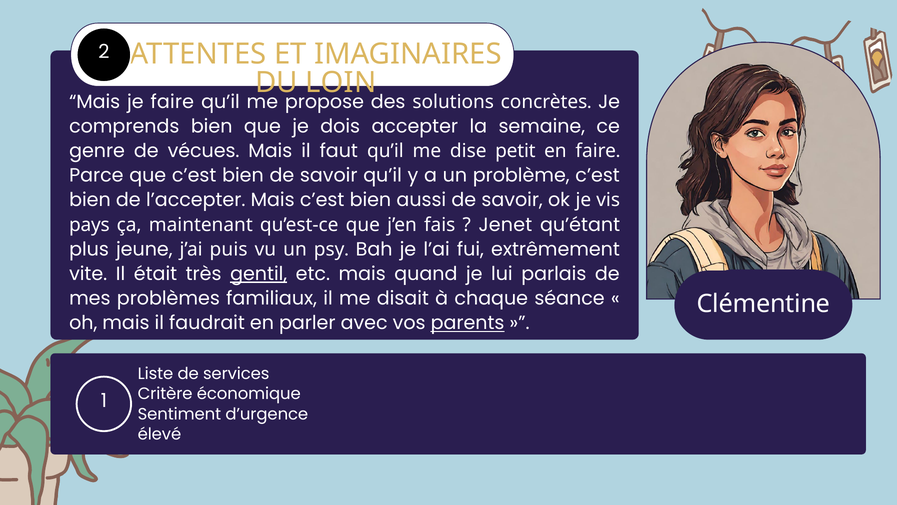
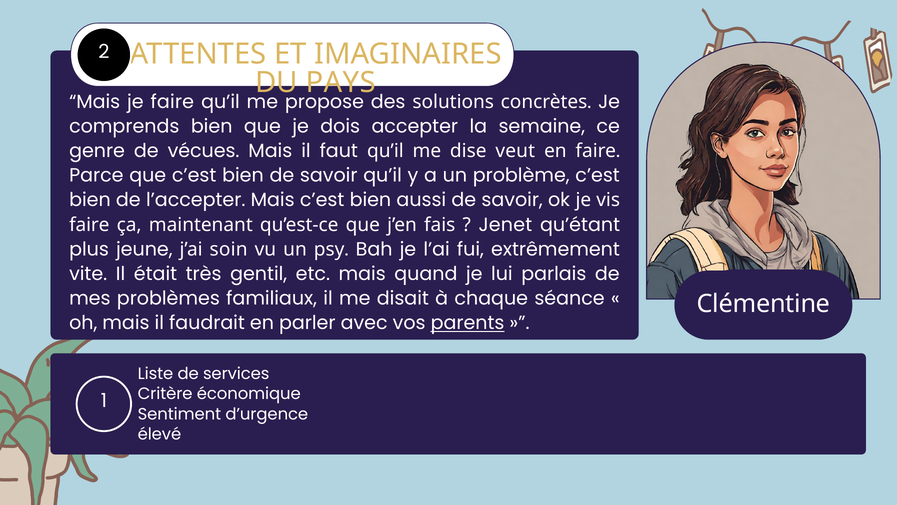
LOIN: LOIN -> PAYS
petit: petit -> veut
pays at (89, 225): pays -> faire
puis: puis -> soin
gentil underline: present -> none
